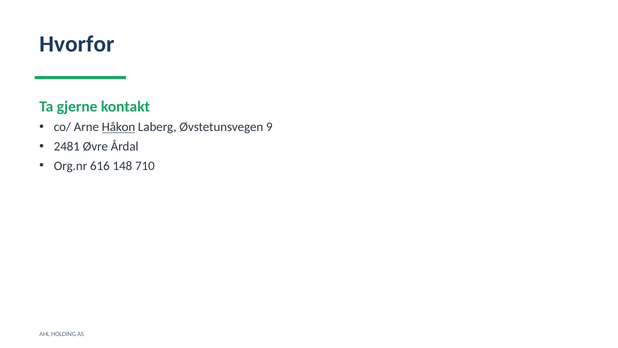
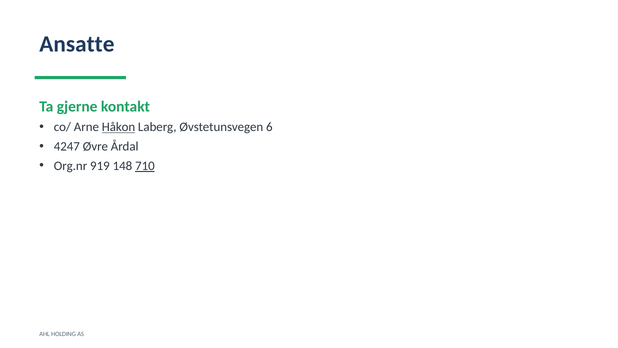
Hvorfor: Hvorfor -> Ansatte
9: 9 -> 6
2481: 2481 -> 4247
616: 616 -> 919
710 underline: none -> present
